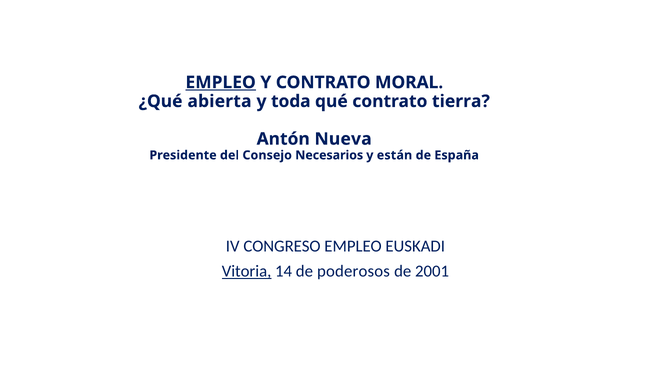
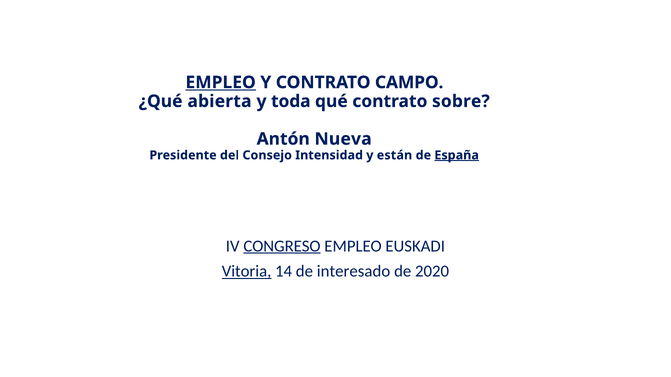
MORAL: MORAL -> CAMPO
tierra: tierra -> sobre
Necesarios: Necesarios -> Intensidad
España underline: none -> present
CONGRESO underline: none -> present
poderosos: poderosos -> interesado
2001: 2001 -> 2020
